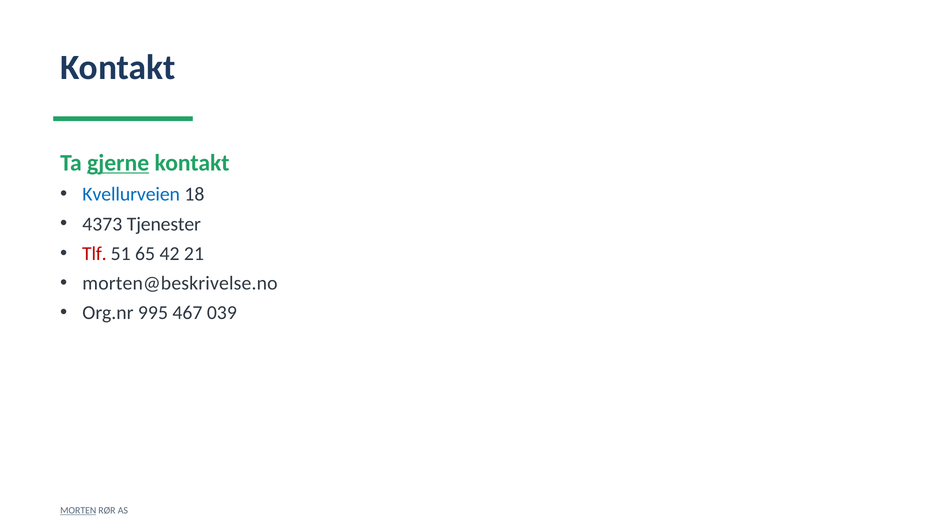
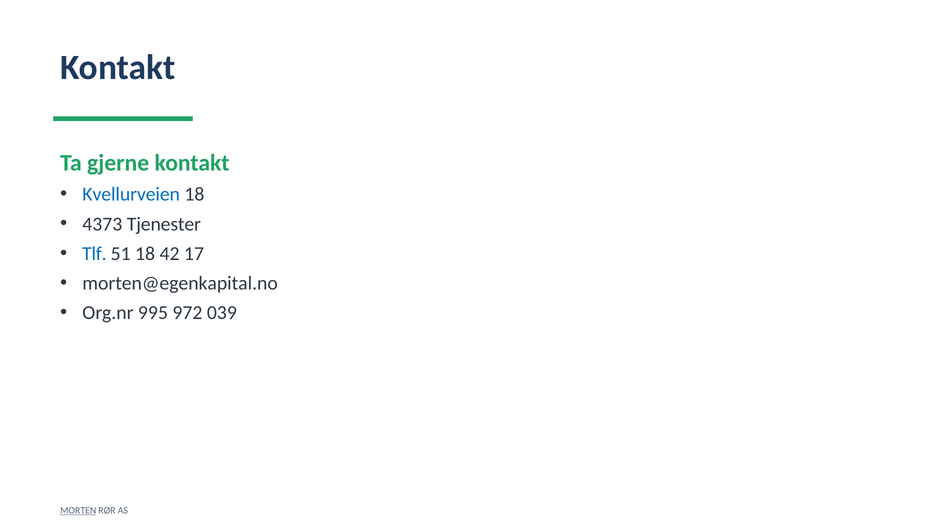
gjerne underline: present -> none
Tlf colour: red -> blue
51 65: 65 -> 18
21: 21 -> 17
morten@beskrivelse.no: morten@beskrivelse.no -> morten@egenkapital.no
467: 467 -> 972
